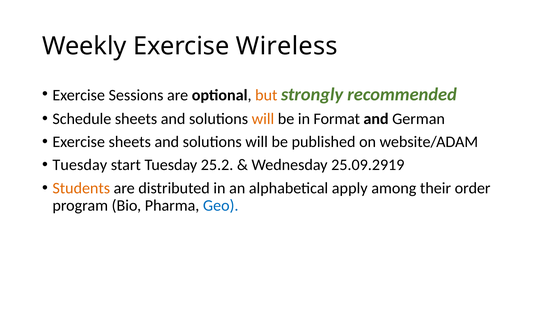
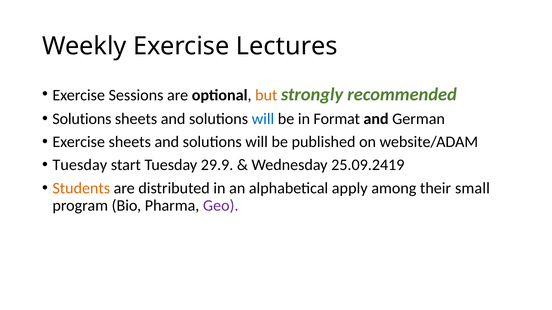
Wireless: Wireless -> Lectures
Schedule at (82, 119): Schedule -> Solutions
will at (263, 119) colour: orange -> blue
25.2: 25.2 -> 29.9
25.09.2919: 25.09.2919 -> 25.09.2419
order: order -> small
Geo colour: blue -> purple
